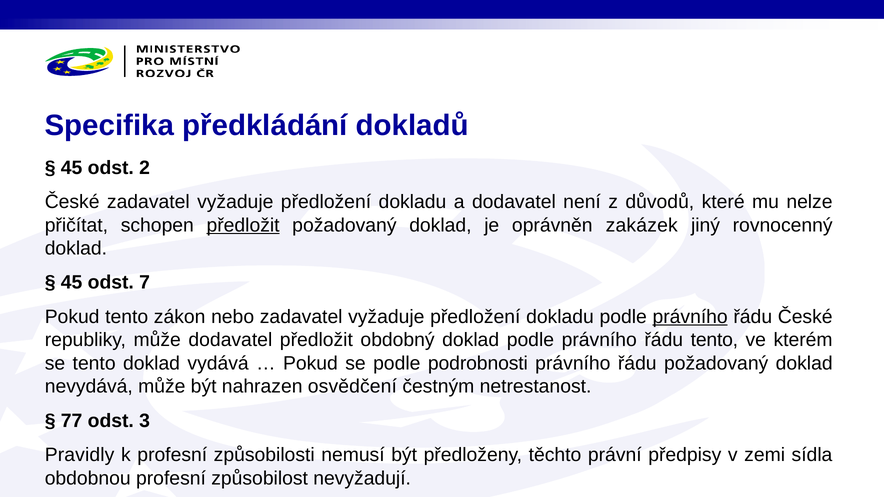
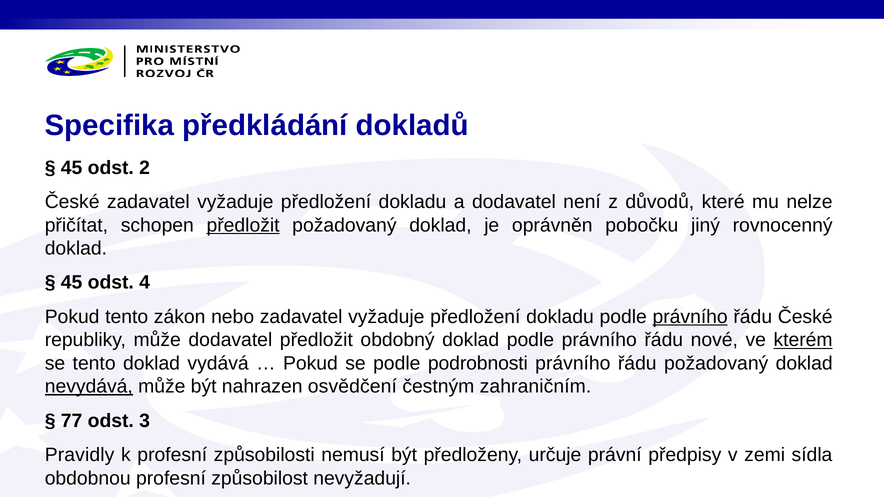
zakázek: zakázek -> pobočku
7: 7 -> 4
řádu tento: tento -> nové
kterém underline: none -> present
nevydává underline: none -> present
netrestanost: netrestanost -> zahraničním
těchto: těchto -> určuje
